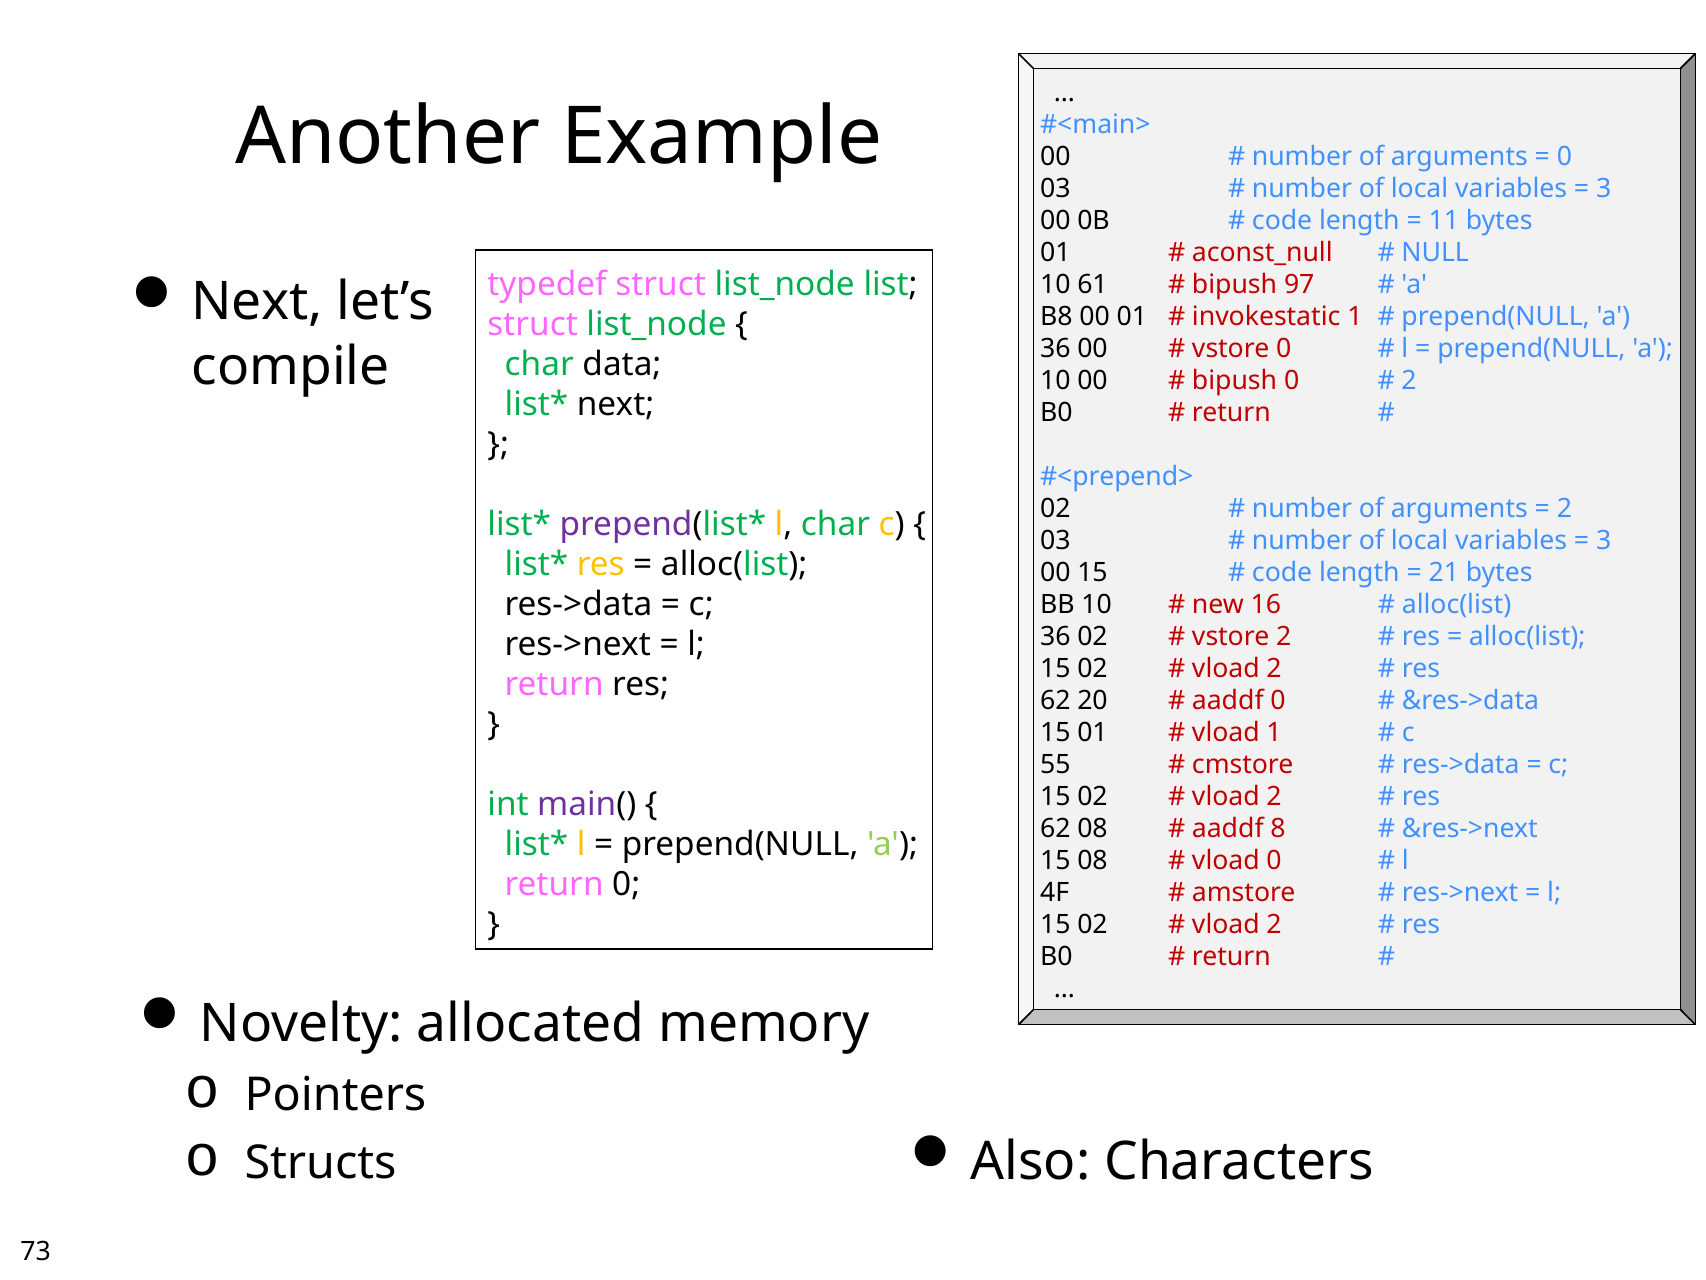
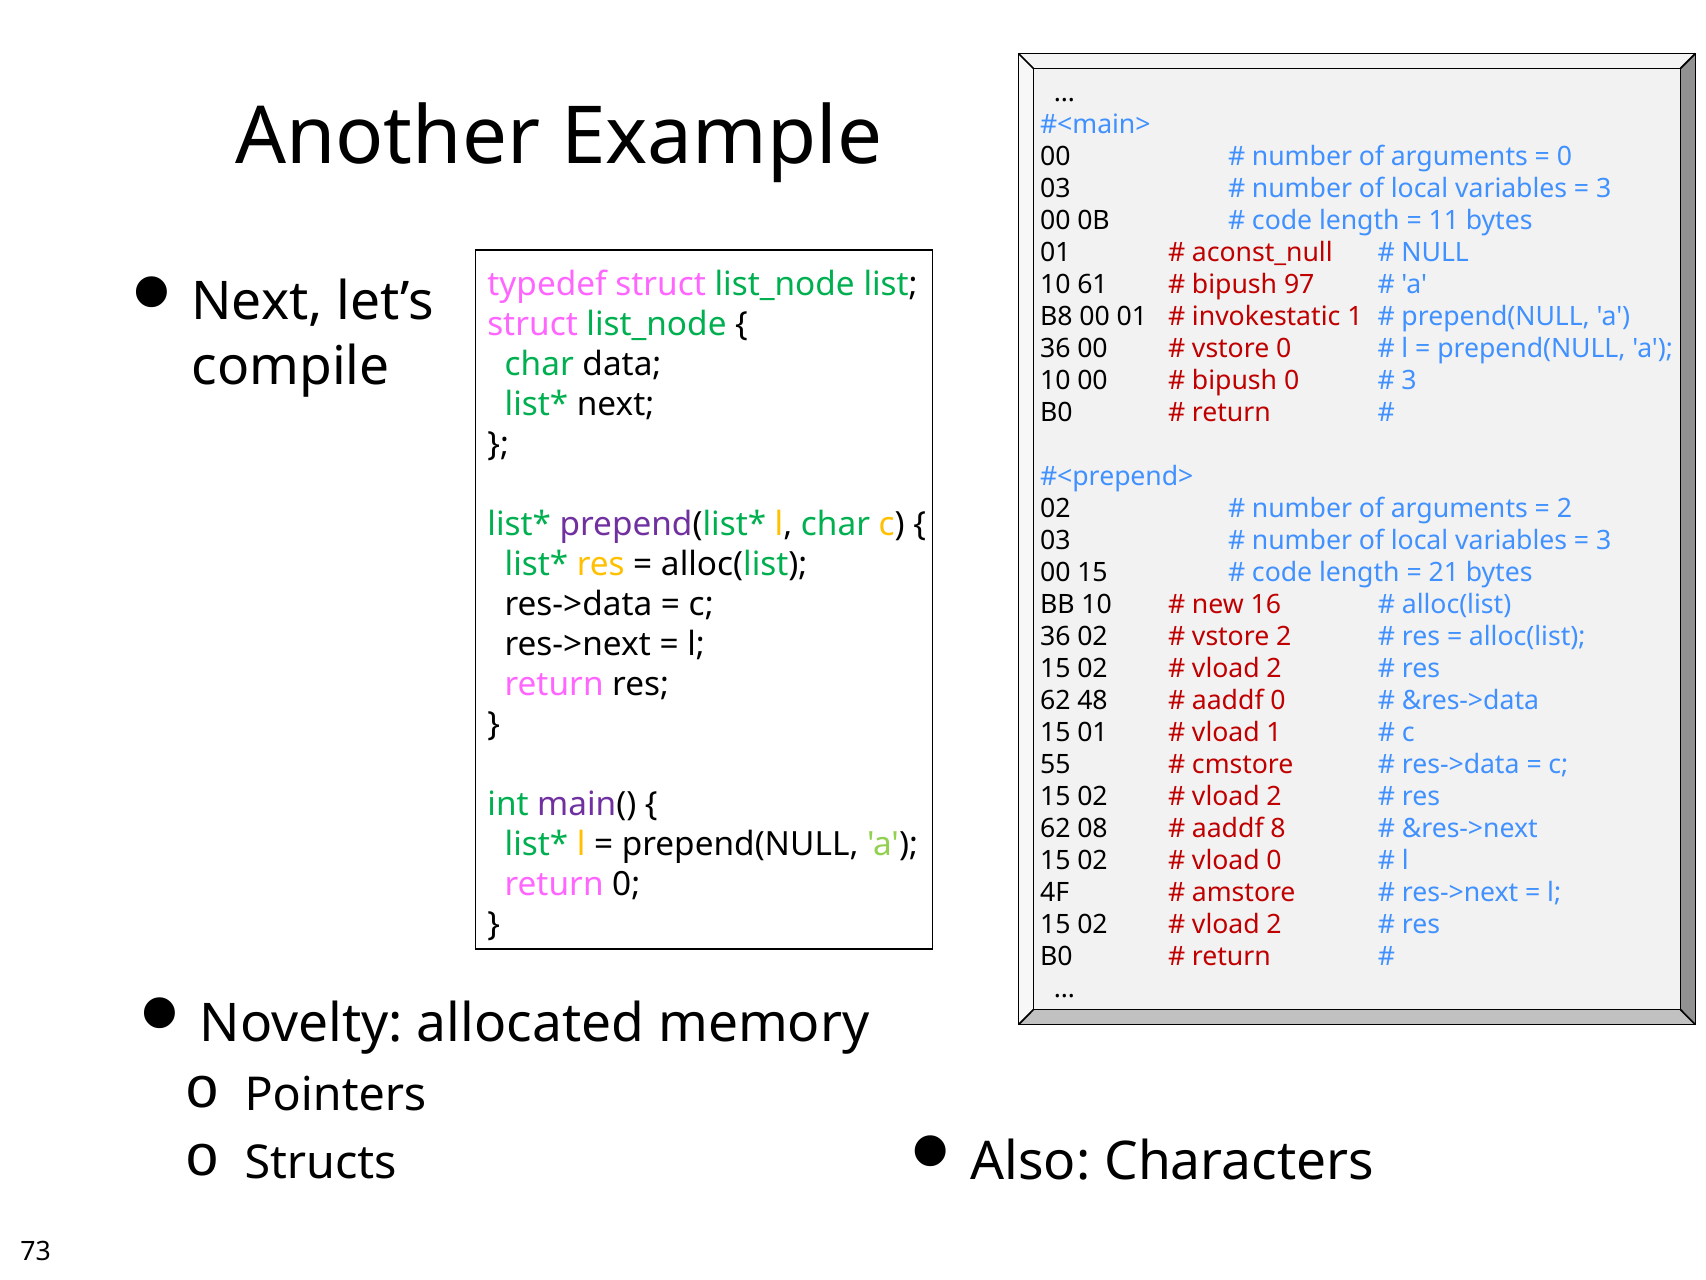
2 at (1409, 381): 2 -> 3
20: 20 -> 48
08 at (1093, 860): 08 -> 02
